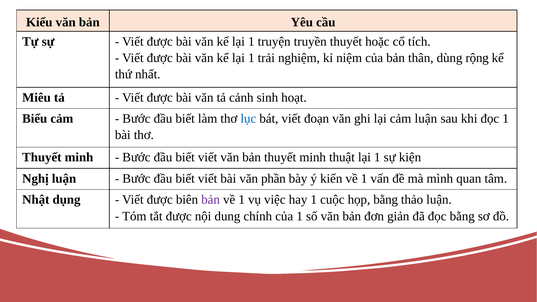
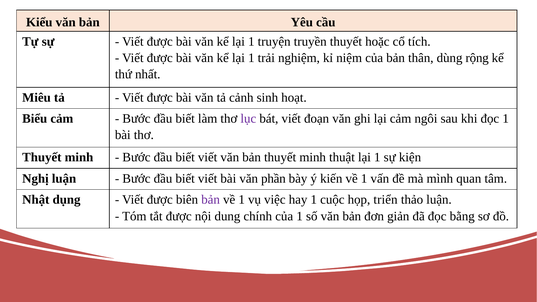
lục colour: blue -> purple
cảm luận: luận -> ngôi
họp bằng: bằng -> triển
